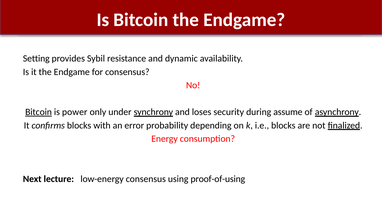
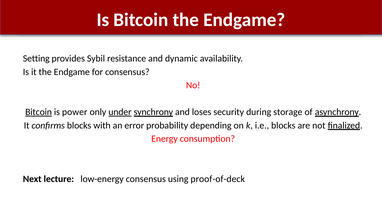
under underline: none -> present
assume: assume -> storage
proof-of-using: proof-of-using -> proof-of-deck
